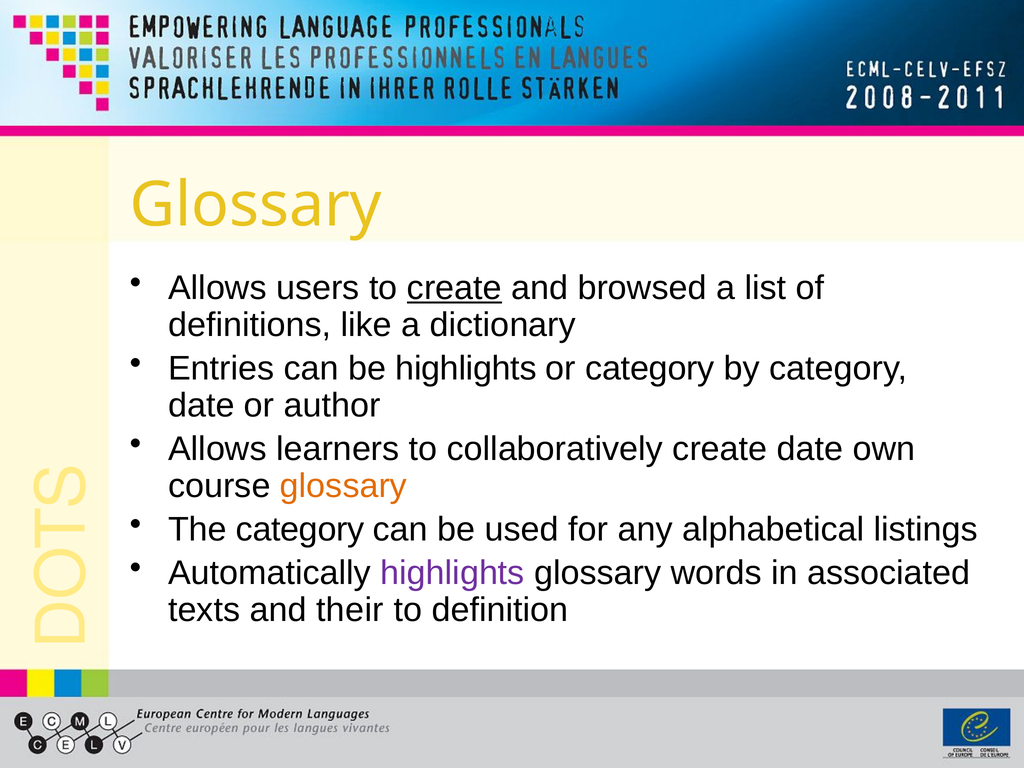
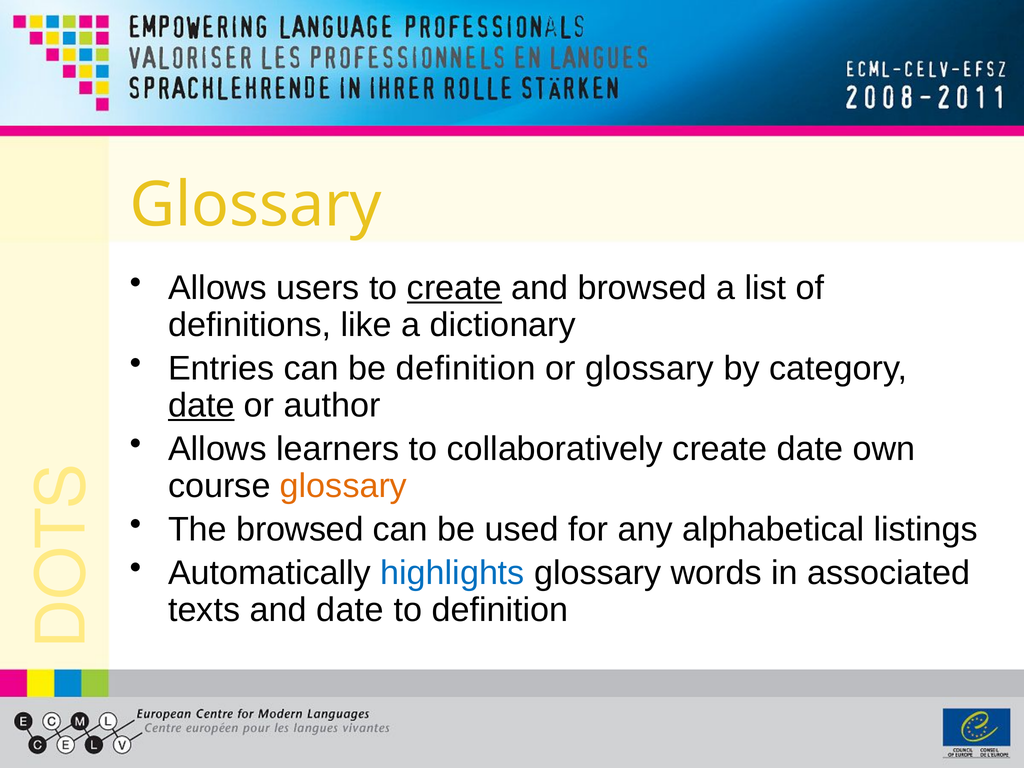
be highlights: highlights -> definition
or category: category -> glossary
date at (201, 405) underline: none -> present
The category: category -> browsed
highlights at (452, 573) colour: purple -> blue
and their: their -> date
